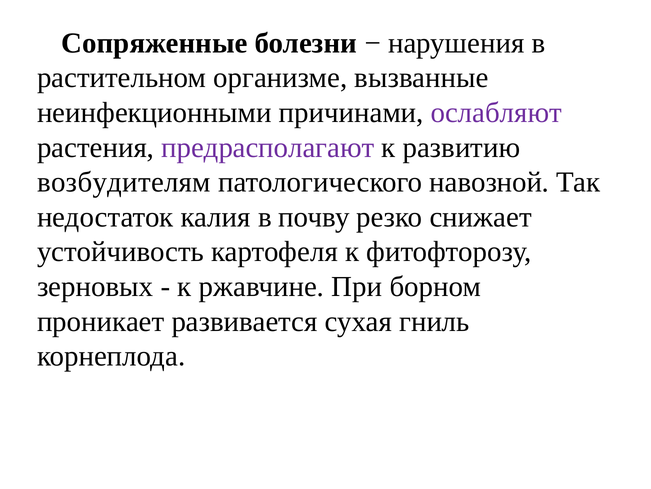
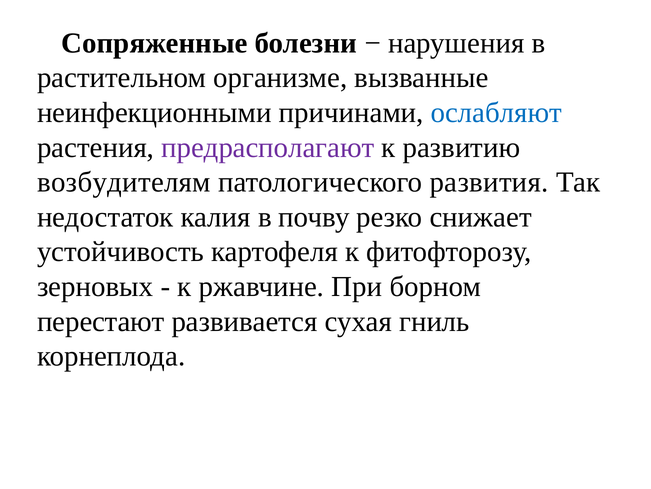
ослабляют colour: purple -> blue
навозной: навозной -> развития
проникает: проникает -> перестают
